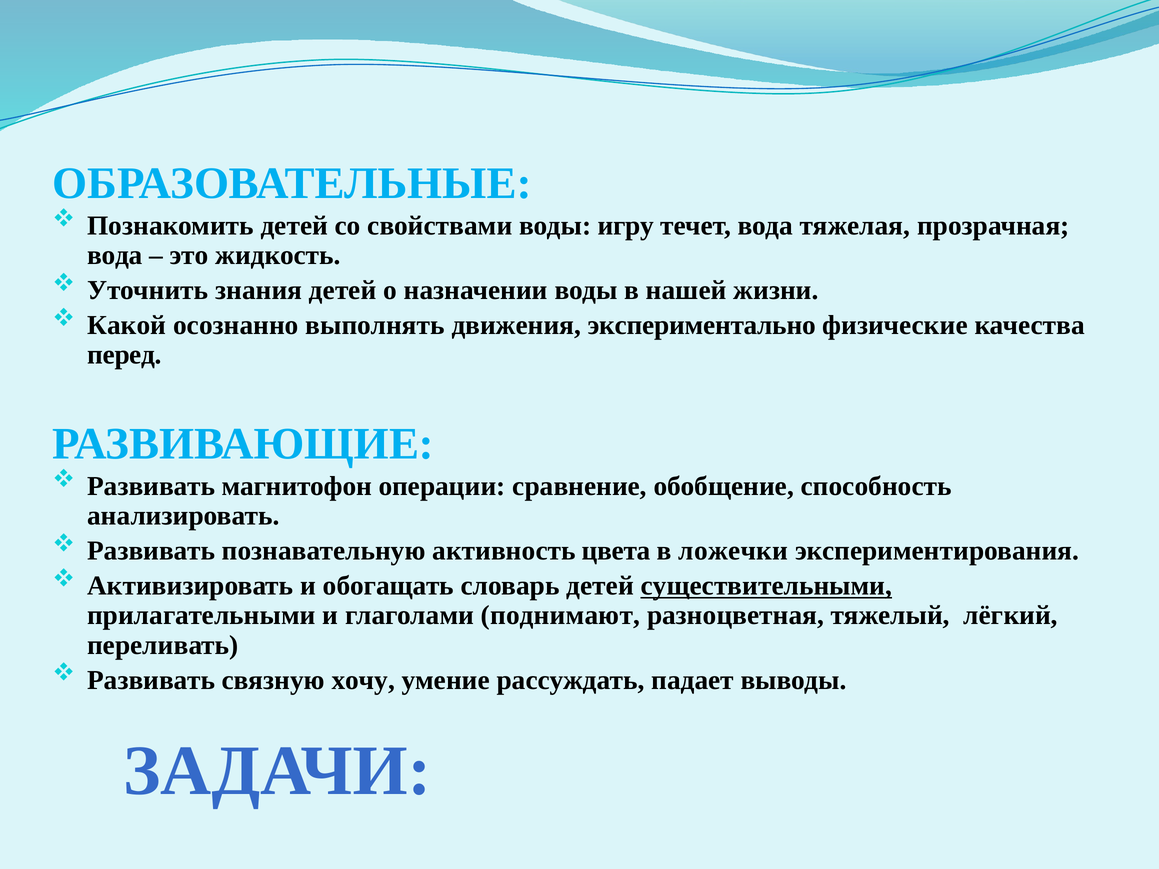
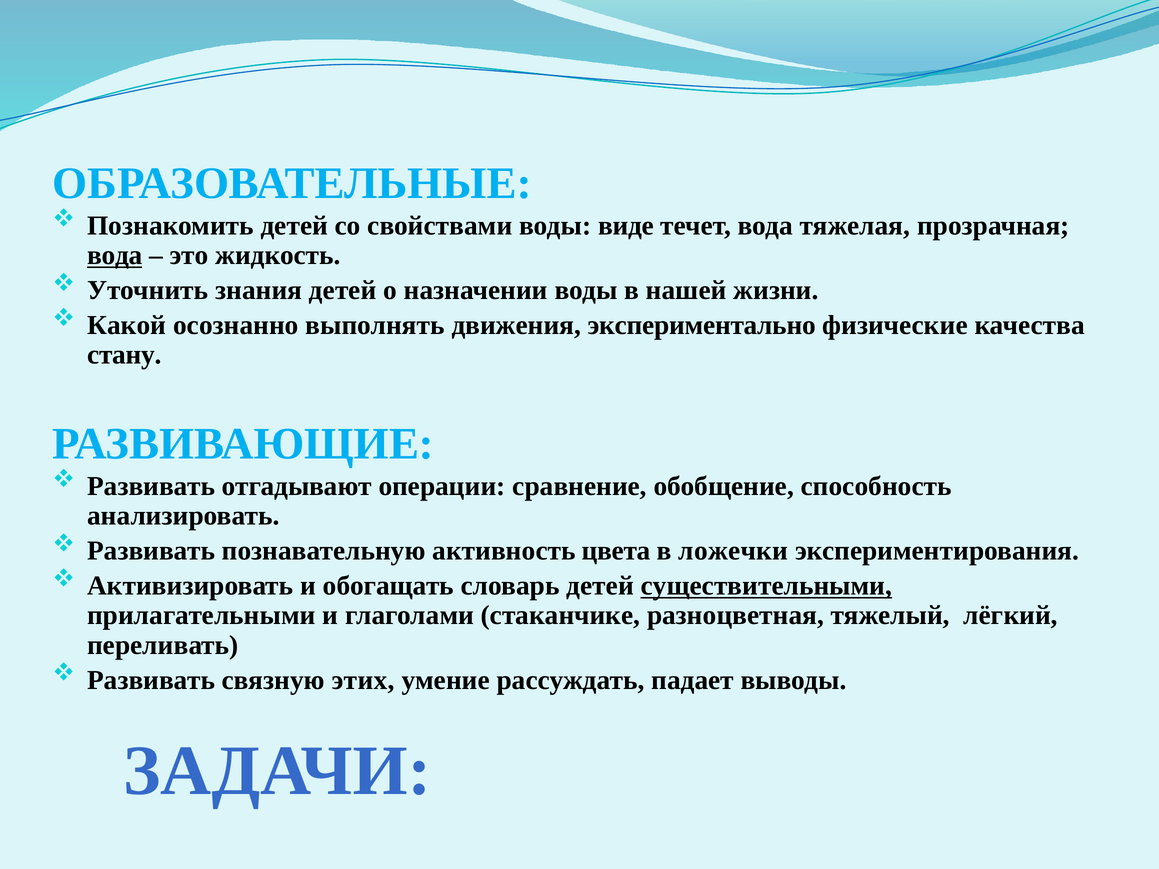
игру: игру -> виде
вода at (115, 255) underline: none -> present
перед: перед -> стану
магнитофон: магнитофон -> отгадывают
поднимают: поднимают -> стаканчике
хочу: хочу -> этих
